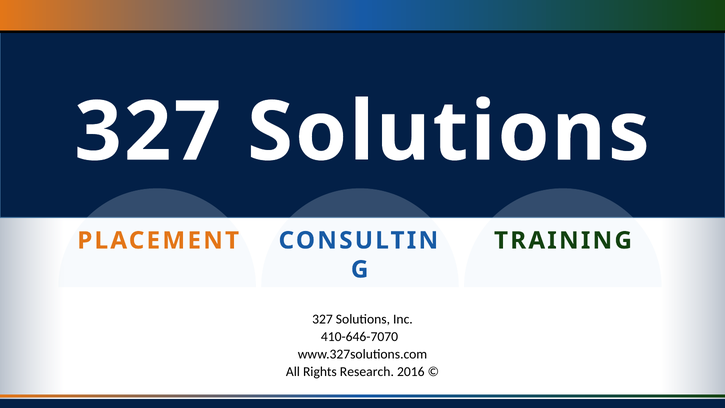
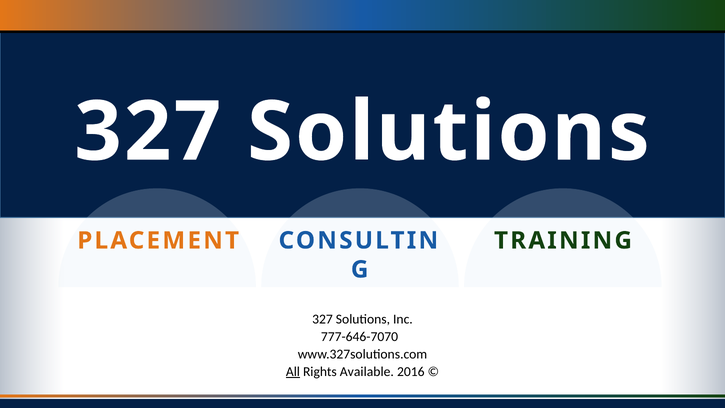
410-646-7070: 410-646-7070 -> 777-646-7070
All underline: none -> present
Research: Research -> Available
